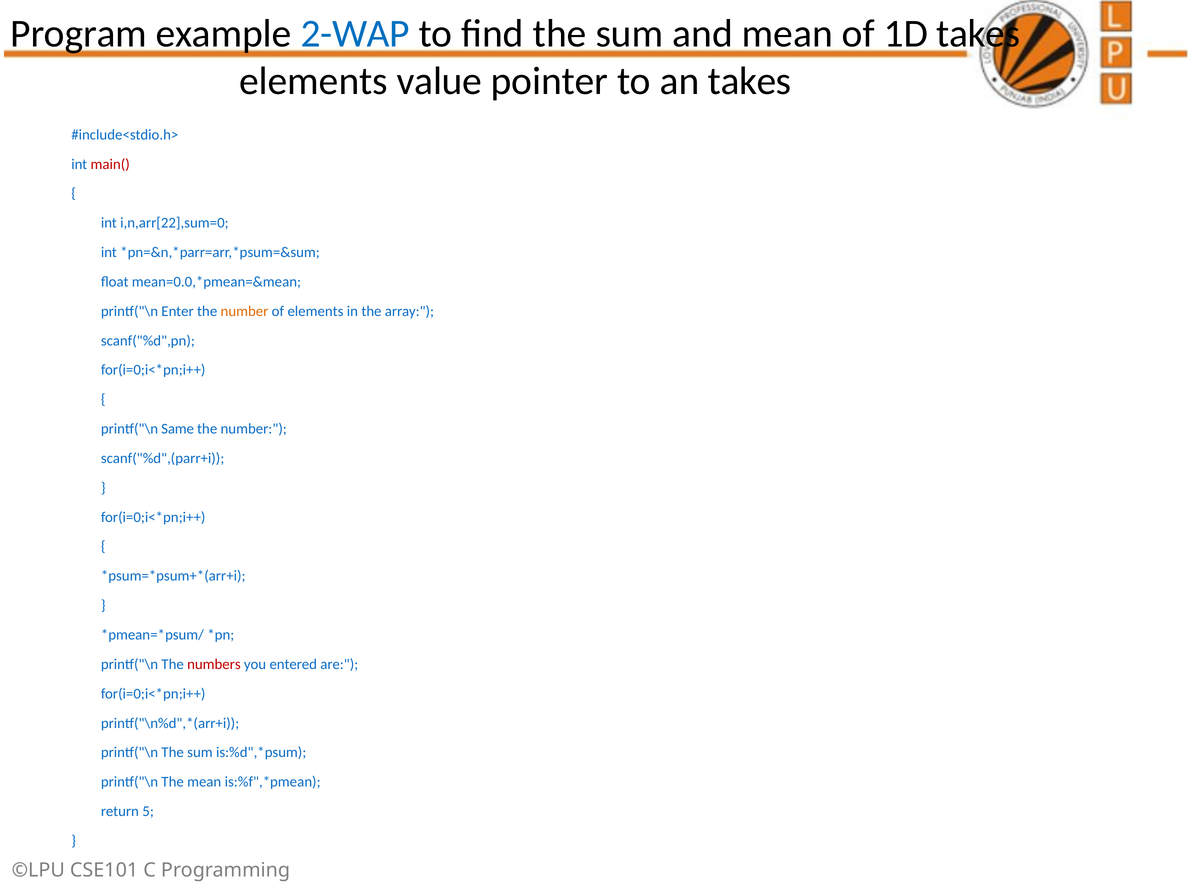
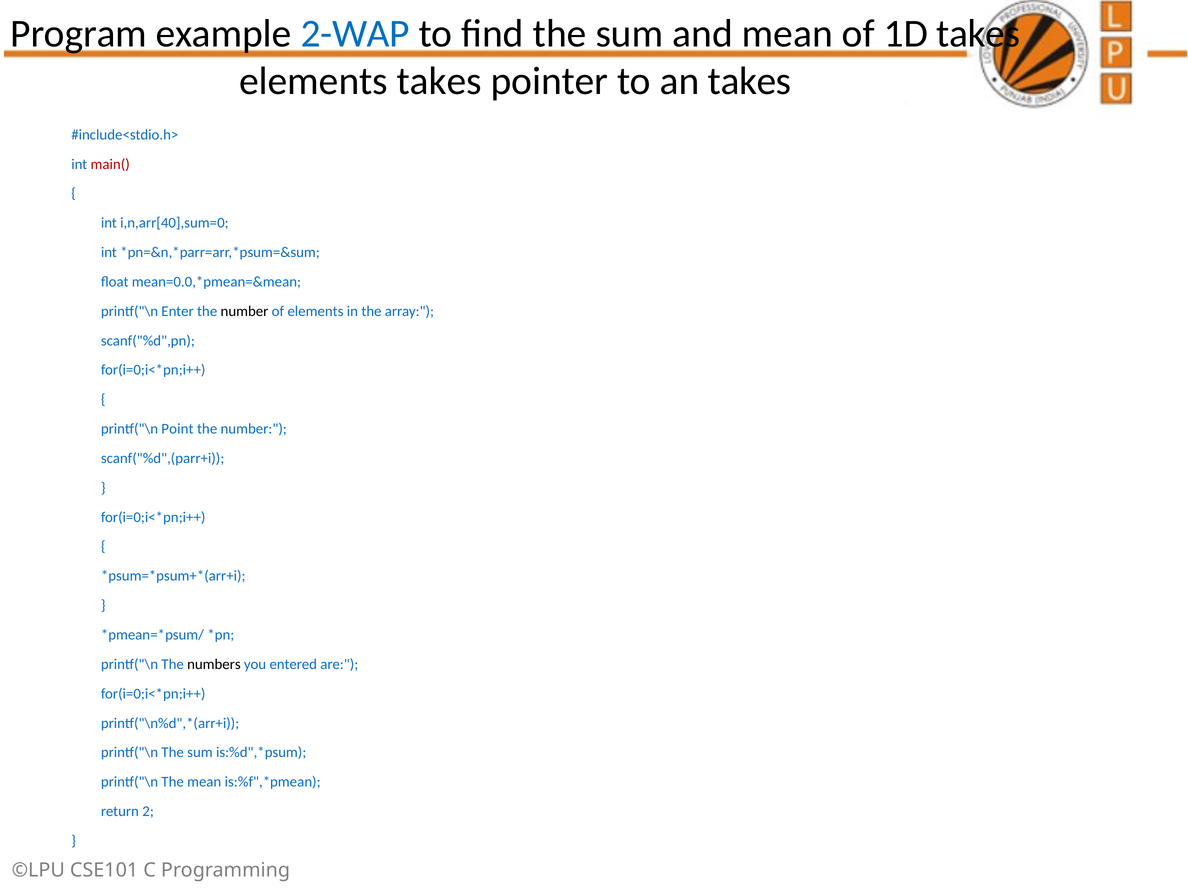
elements value: value -> takes
i,n,arr[22],sum=0: i,n,arr[22],sum=0 -> i,n,arr[40],sum=0
number at (244, 311) colour: orange -> black
Same: Same -> Point
numbers colour: red -> black
5: 5 -> 2
